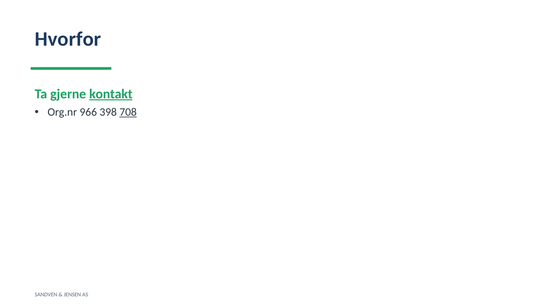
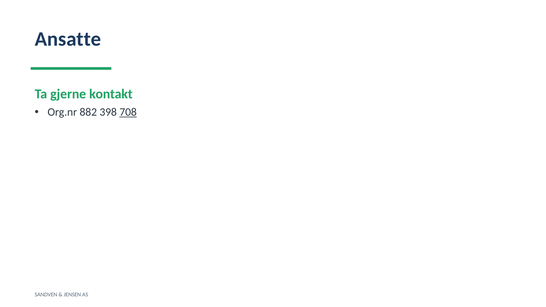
Hvorfor: Hvorfor -> Ansatte
kontakt underline: present -> none
966: 966 -> 882
